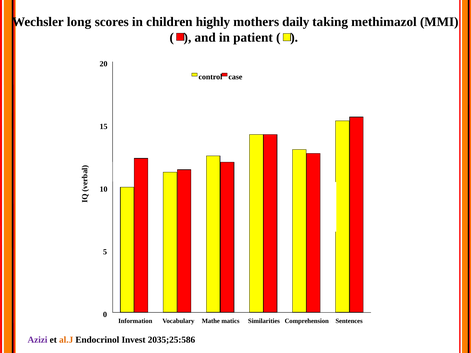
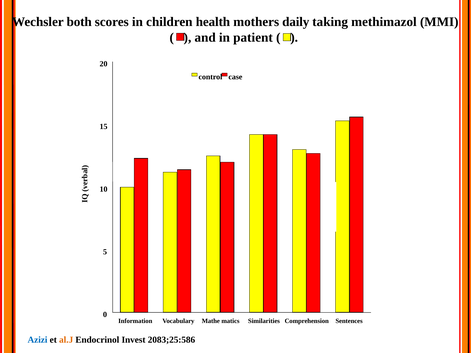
long: long -> both
highly: highly -> health
Azizi colour: purple -> blue
2035;25:586: 2035;25:586 -> 2083;25:586
